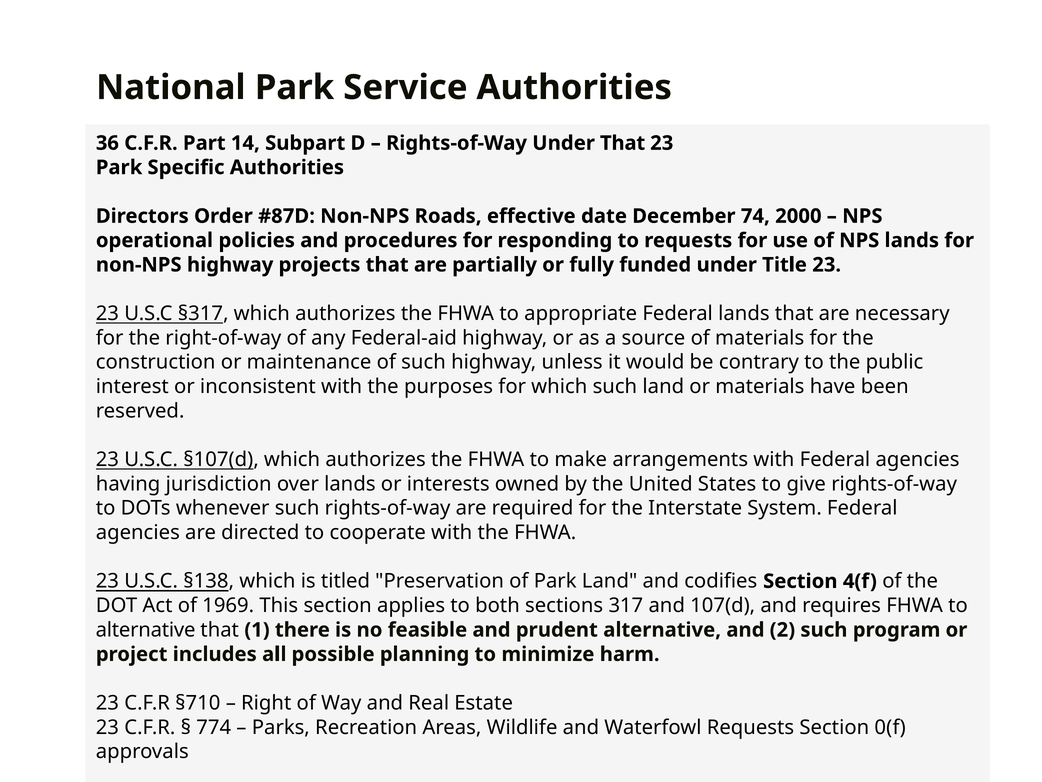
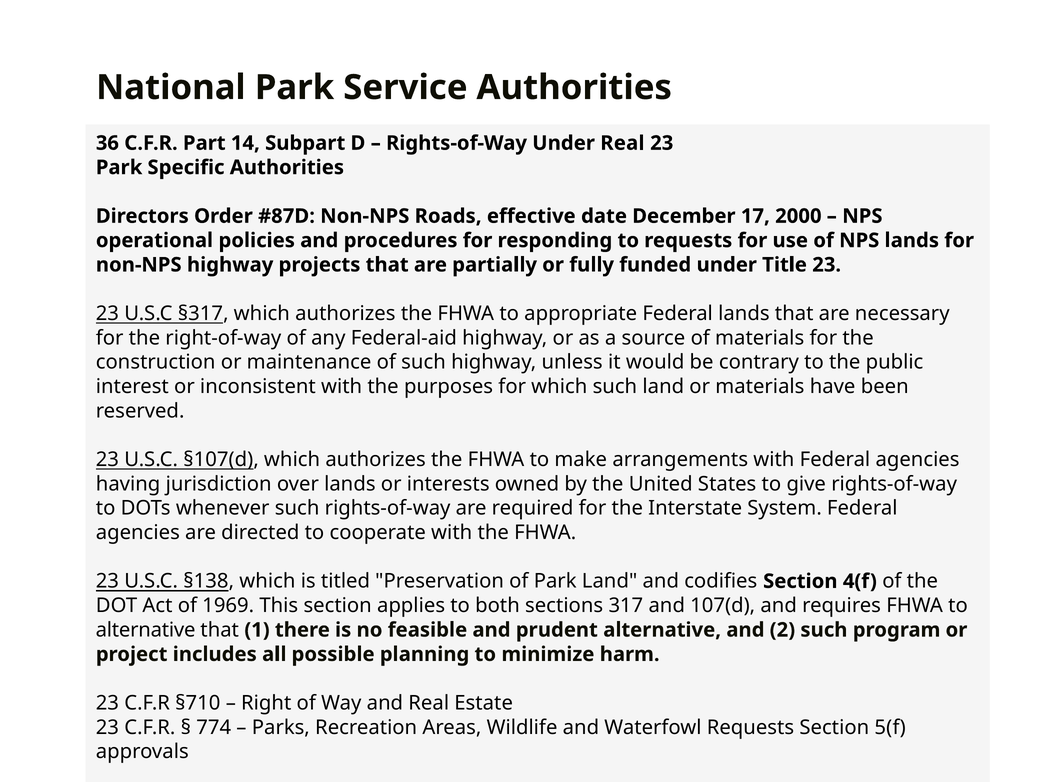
Under That: That -> Real
74: 74 -> 17
0(f: 0(f -> 5(f
